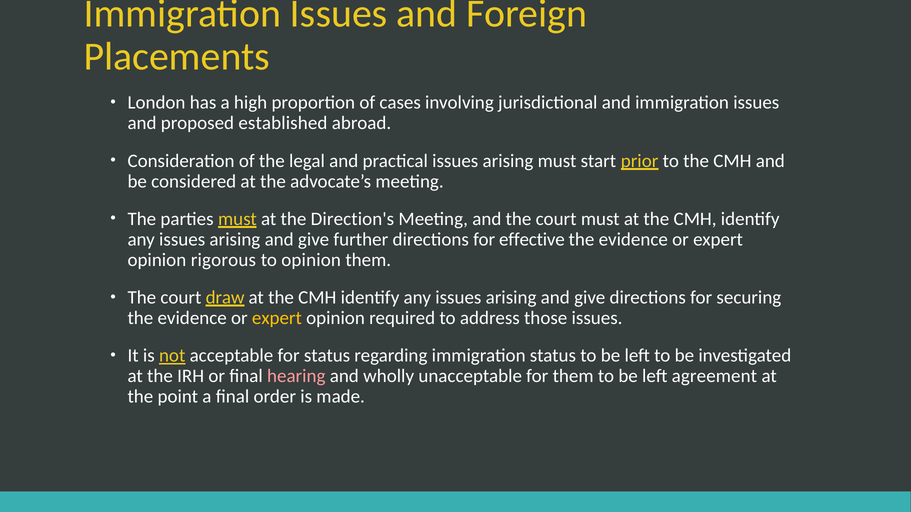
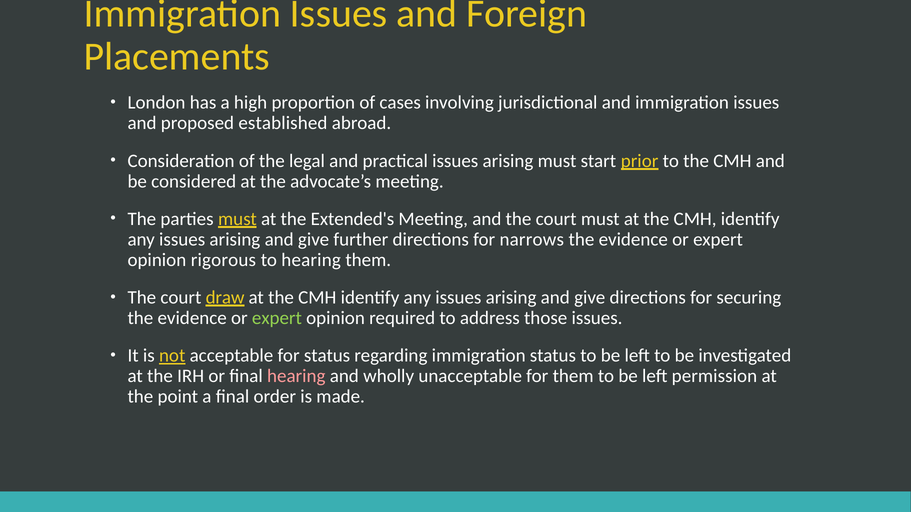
Direction's: Direction's -> Extended's
effective: effective -> narrows
to opinion: opinion -> hearing
expert at (277, 318) colour: yellow -> light green
agreement: agreement -> permission
